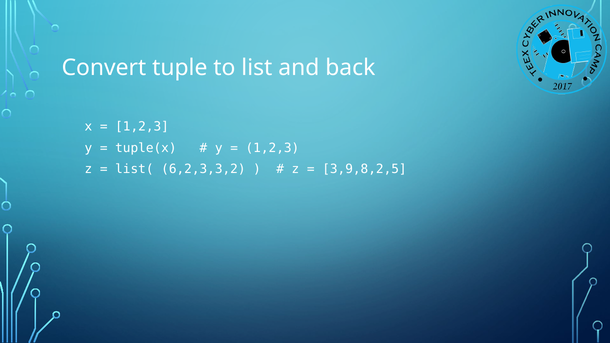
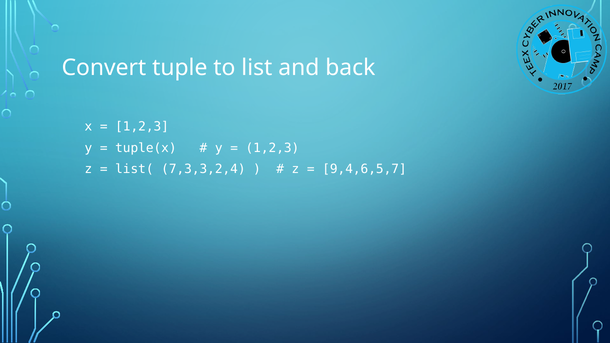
6,2,3,3,2: 6,2,3,3,2 -> 7,3,3,2,4
3,9,8,2,5: 3,9,8,2,5 -> 9,4,6,5,7
